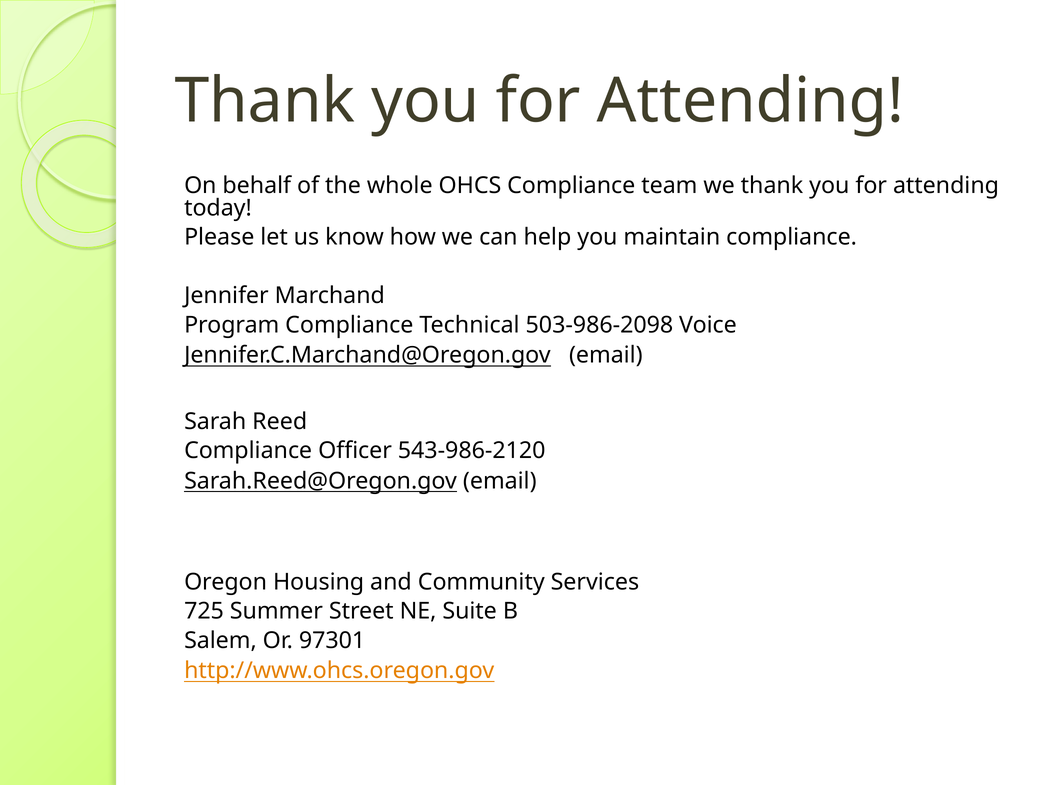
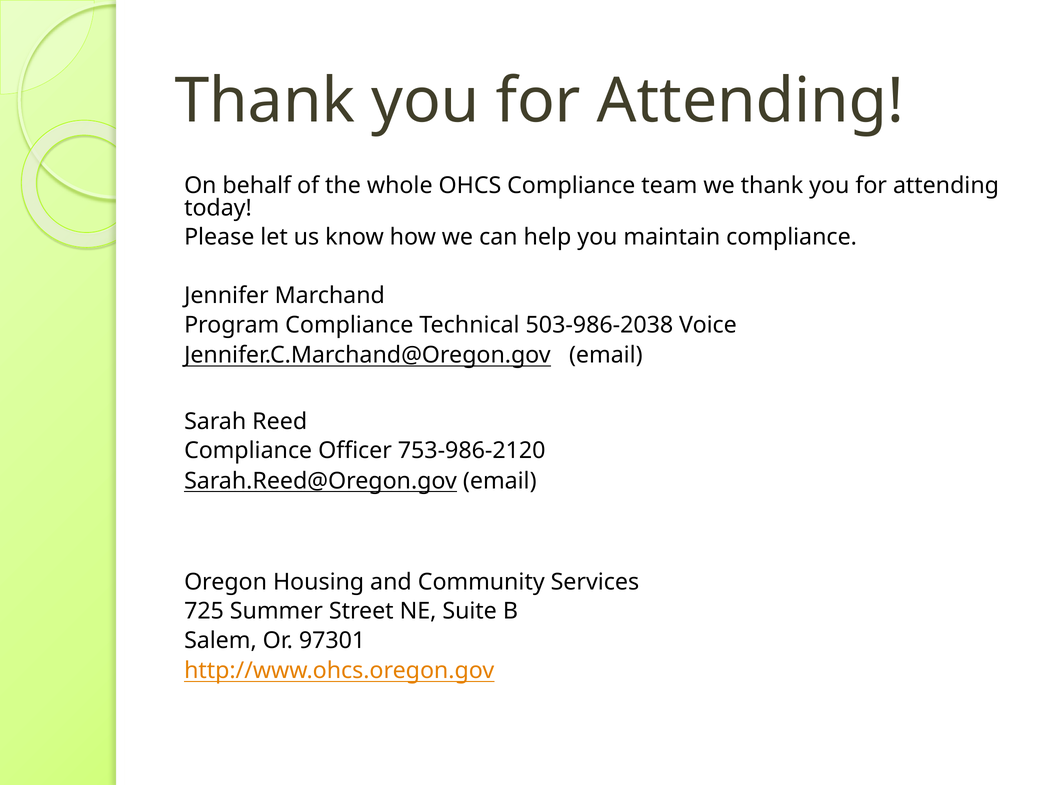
503-986-2098: 503-986-2098 -> 503-986-2038
543-986-2120: 543-986-2120 -> 753-986-2120
